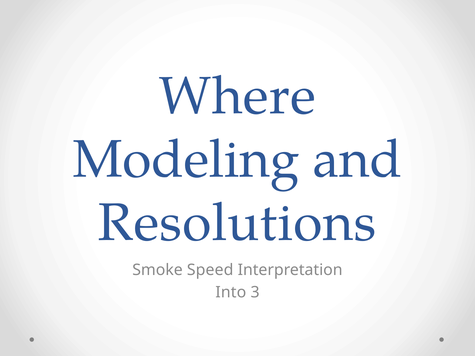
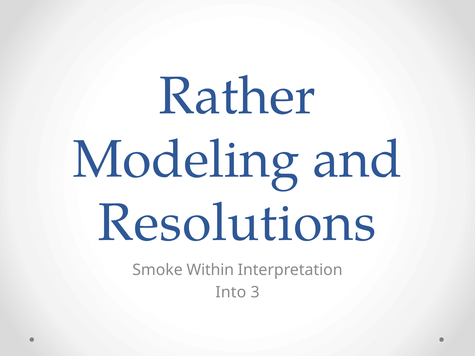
Where: Where -> Rather
Speed: Speed -> Within
